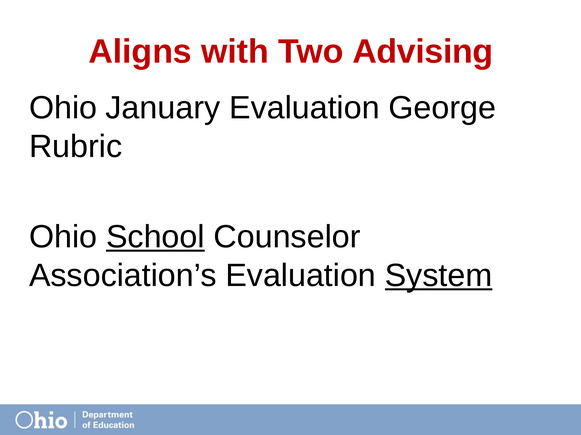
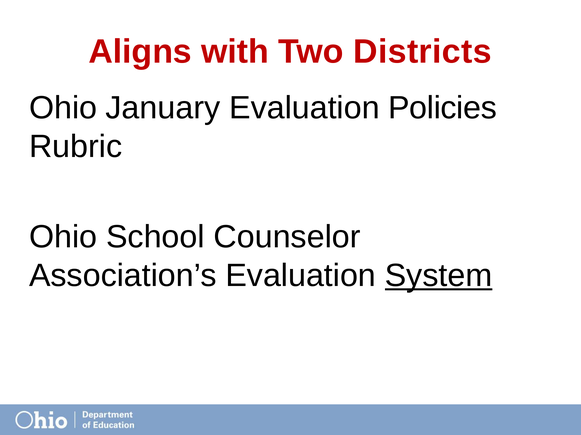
Advising: Advising -> Districts
George: George -> Policies
School underline: present -> none
